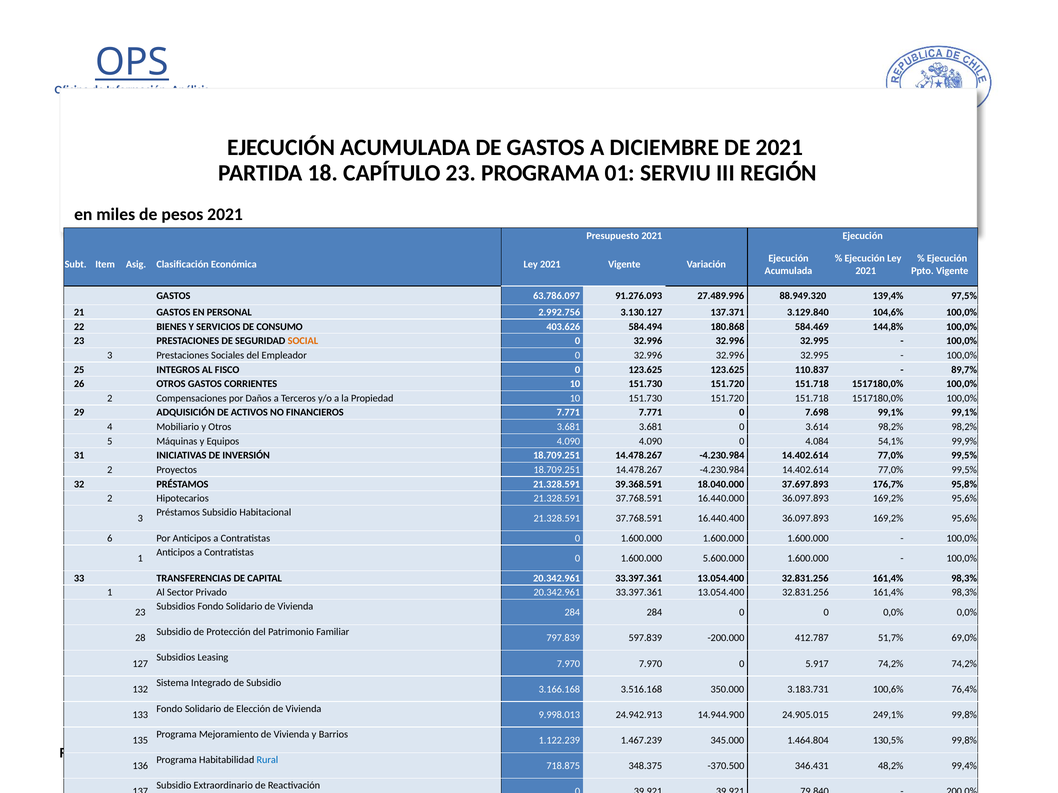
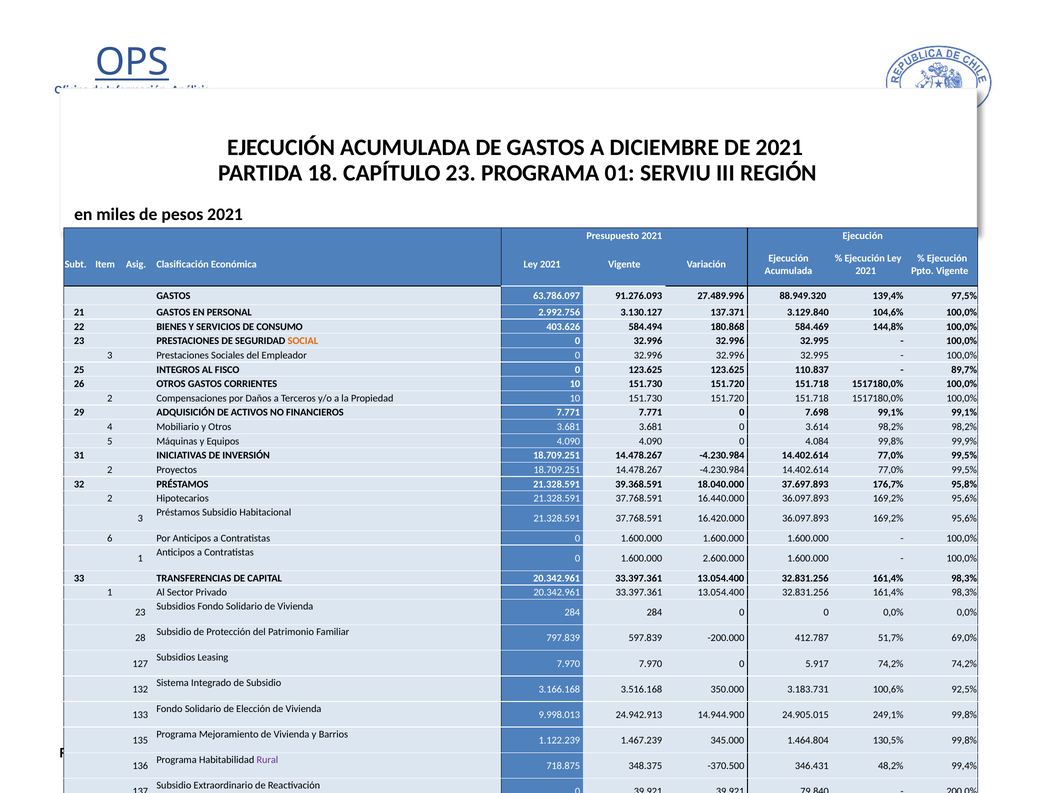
4.084 54,1%: 54,1% -> 99,8%
16.440.400: 16.440.400 -> 16.420.000
5.600.000: 5.600.000 -> 2.600.000
76,4%: 76,4% -> 92,5%
Rural colour: blue -> purple
